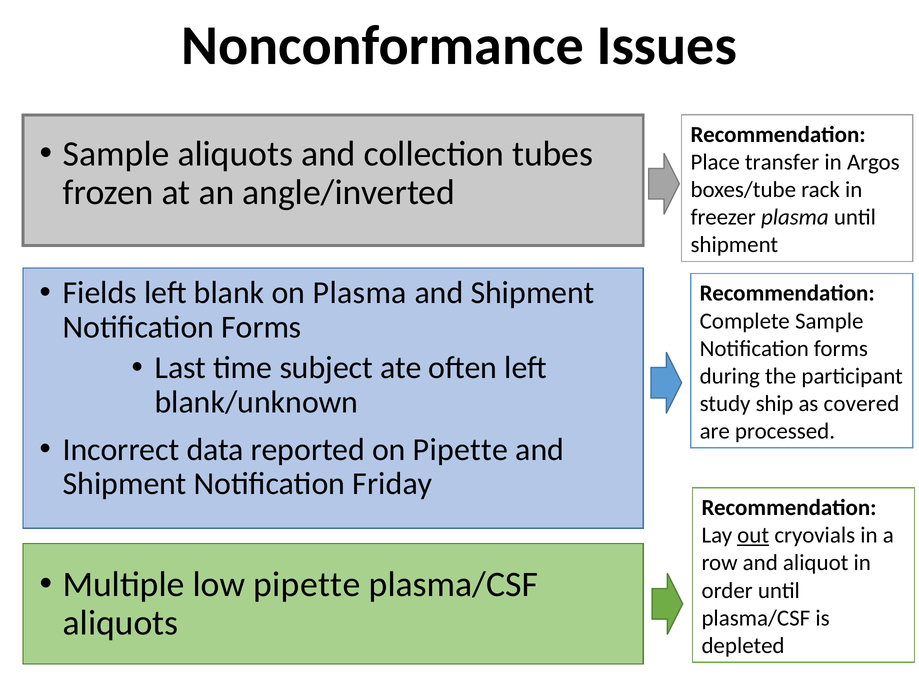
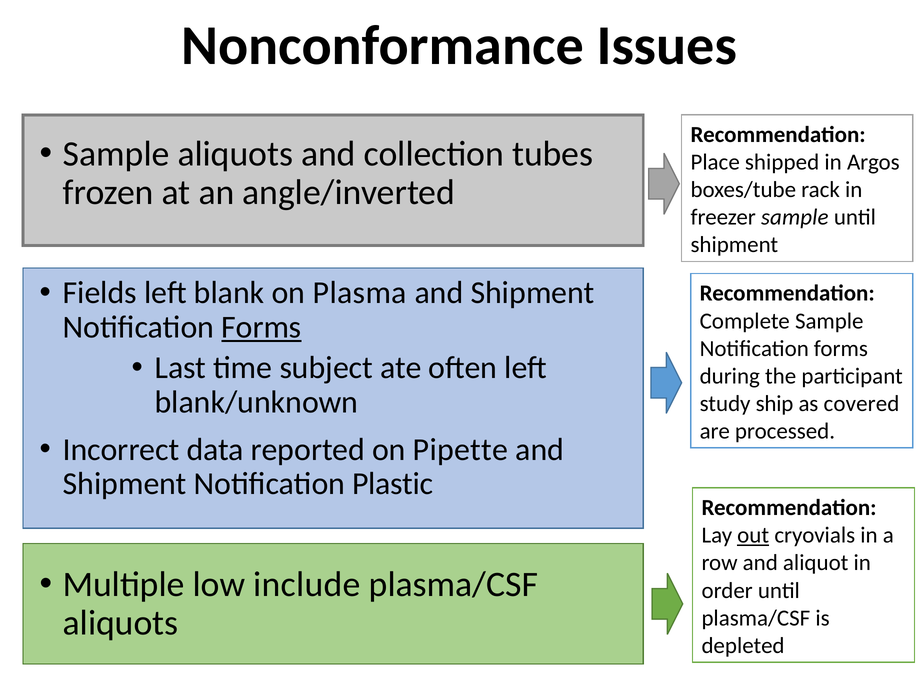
transfer: transfer -> shipped
freezer plasma: plasma -> sample
Forms at (261, 327) underline: none -> present
Friday: Friday -> Plastic
low pipette: pipette -> include
